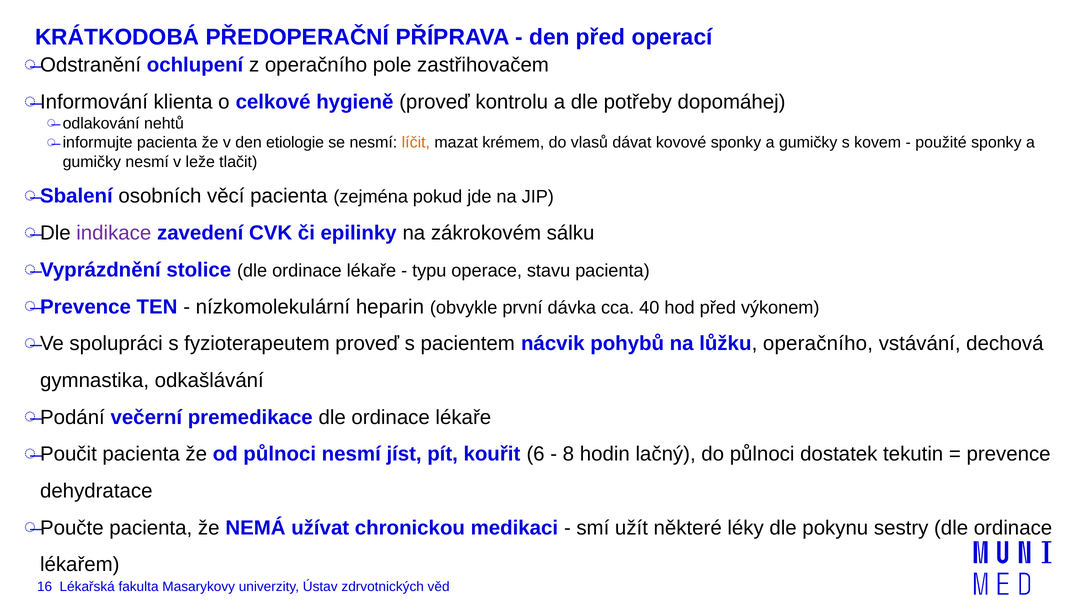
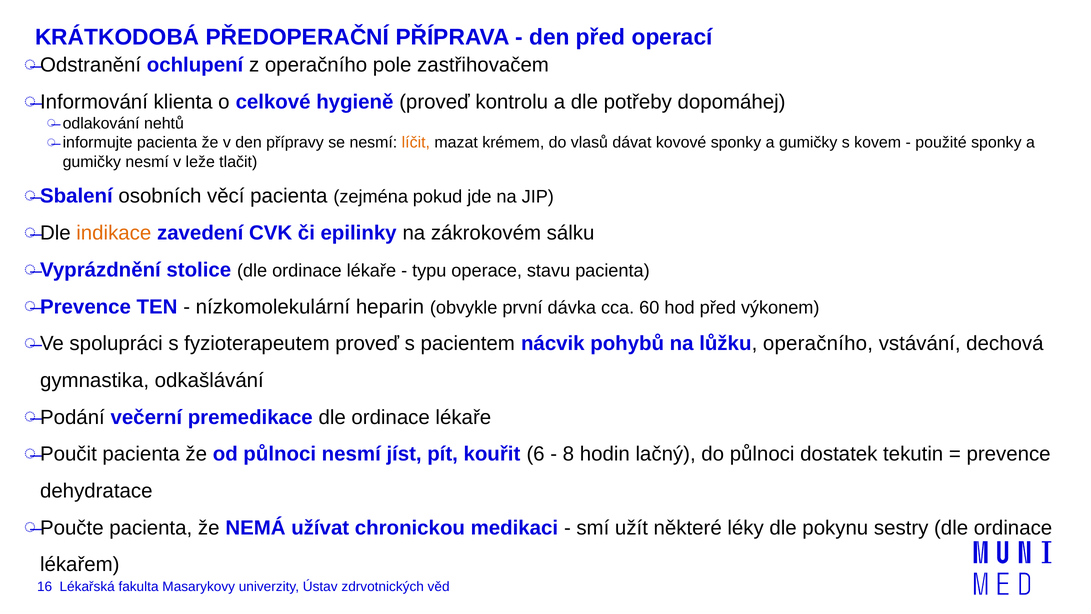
etiologie: etiologie -> přípravy
indikace colour: purple -> orange
40: 40 -> 60
